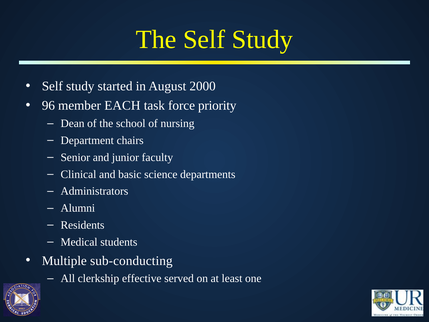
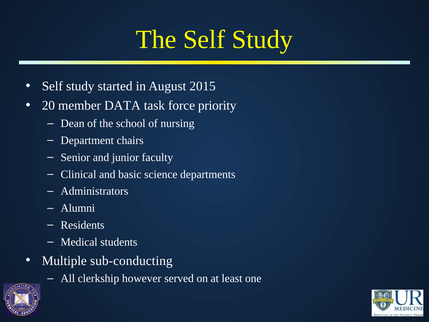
2000: 2000 -> 2015
96: 96 -> 20
EACH: EACH -> DATA
effective: effective -> however
